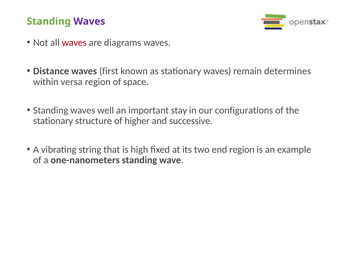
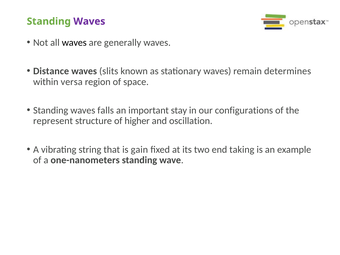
waves at (74, 43) colour: red -> black
diagrams: diagrams -> generally
first: first -> slits
well: well -> falls
stationary at (53, 121): stationary -> represent
successive: successive -> oscillation
high: high -> gain
end region: region -> taking
